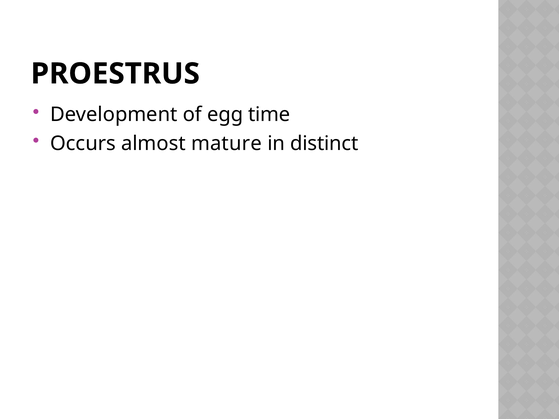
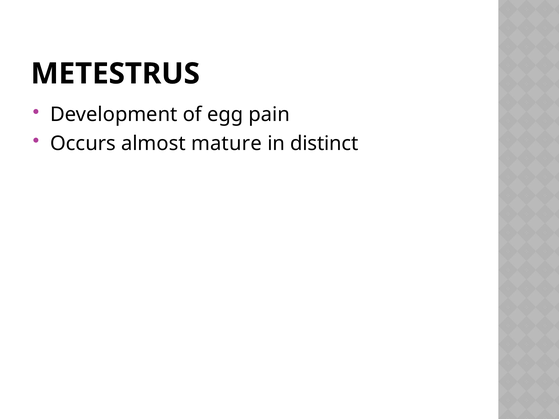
PROESTRUS: PROESTRUS -> METESTRUS
time: time -> pain
